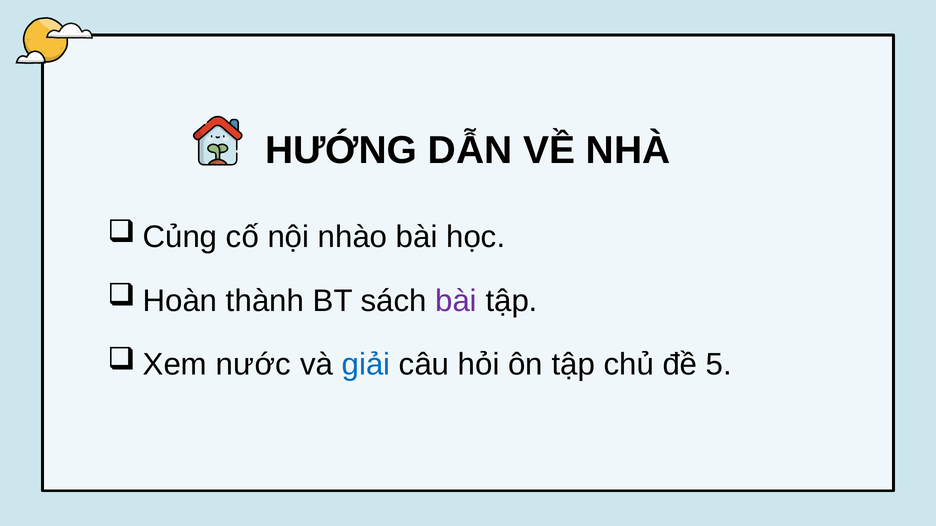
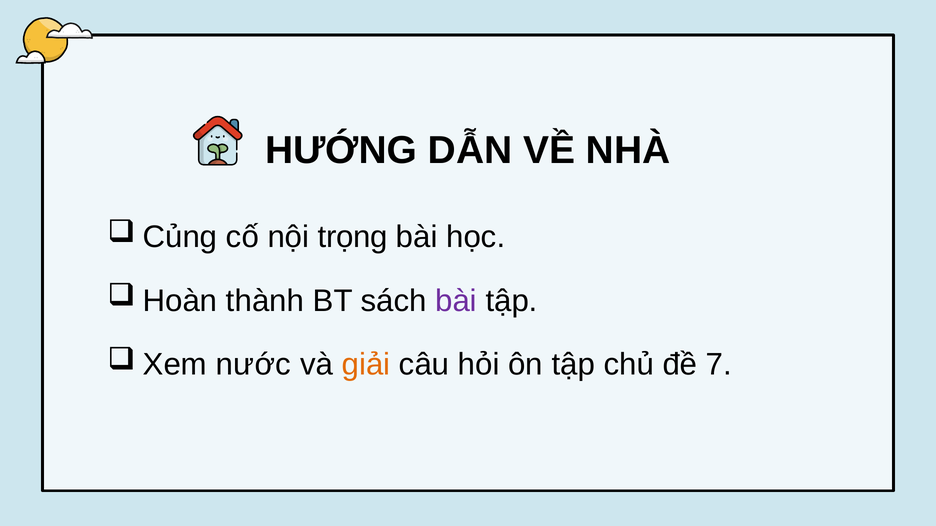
nhào: nhào -> trọng
giải colour: blue -> orange
5: 5 -> 7
